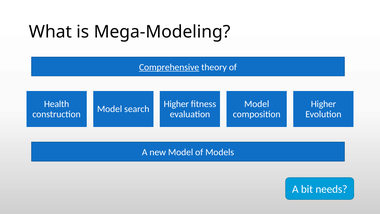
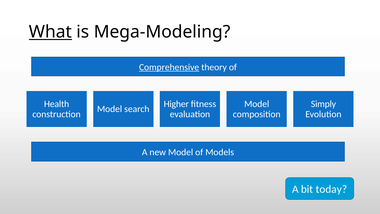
What underline: none -> present
Higher at (323, 104): Higher -> Simply
needs: needs -> today
